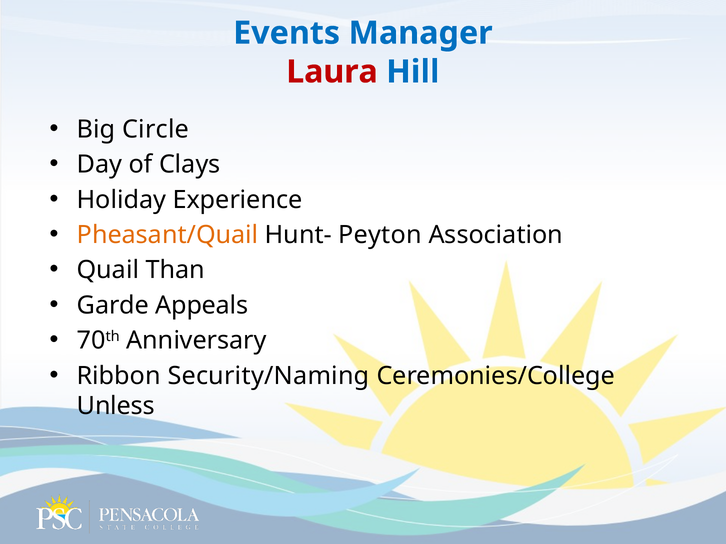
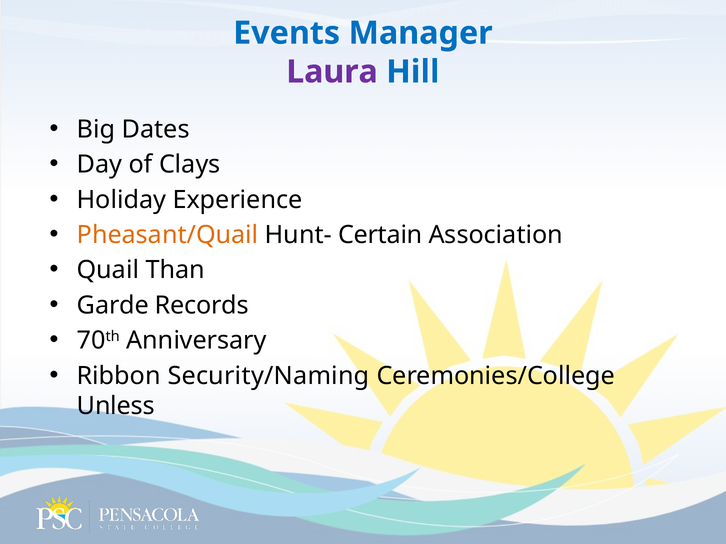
Laura colour: red -> purple
Circle: Circle -> Dates
Peyton: Peyton -> Certain
Appeals: Appeals -> Records
